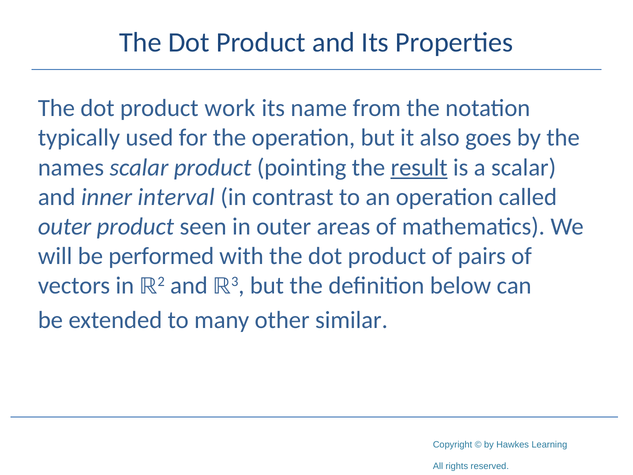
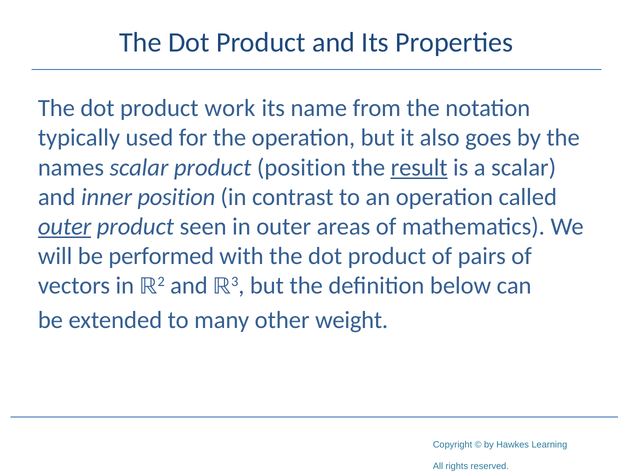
product pointing: pointing -> position
inner interval: interval -> position
outer at (65, 226) underline: none -> present
similar: similar -> weight
